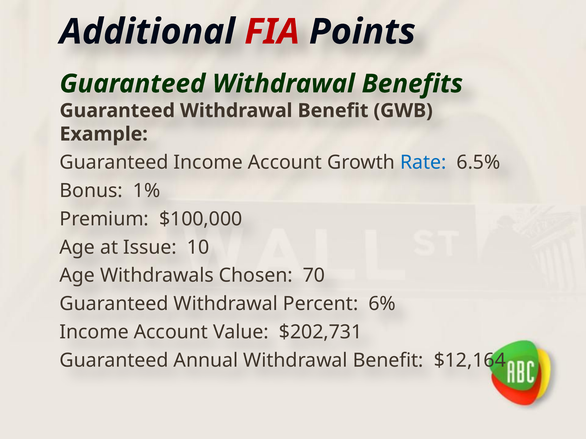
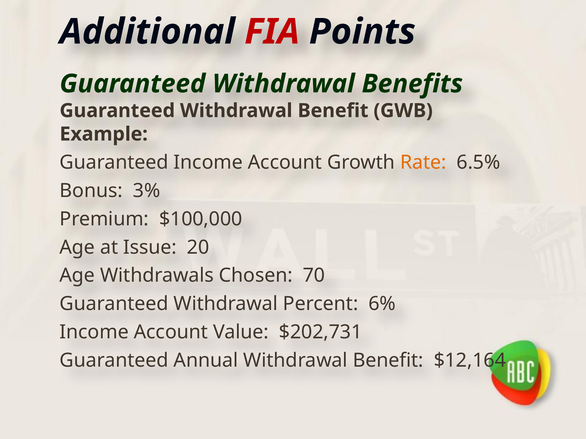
Rate colour: blue -> orange
1%: 1% -> 3%
10: 10 -> 20
